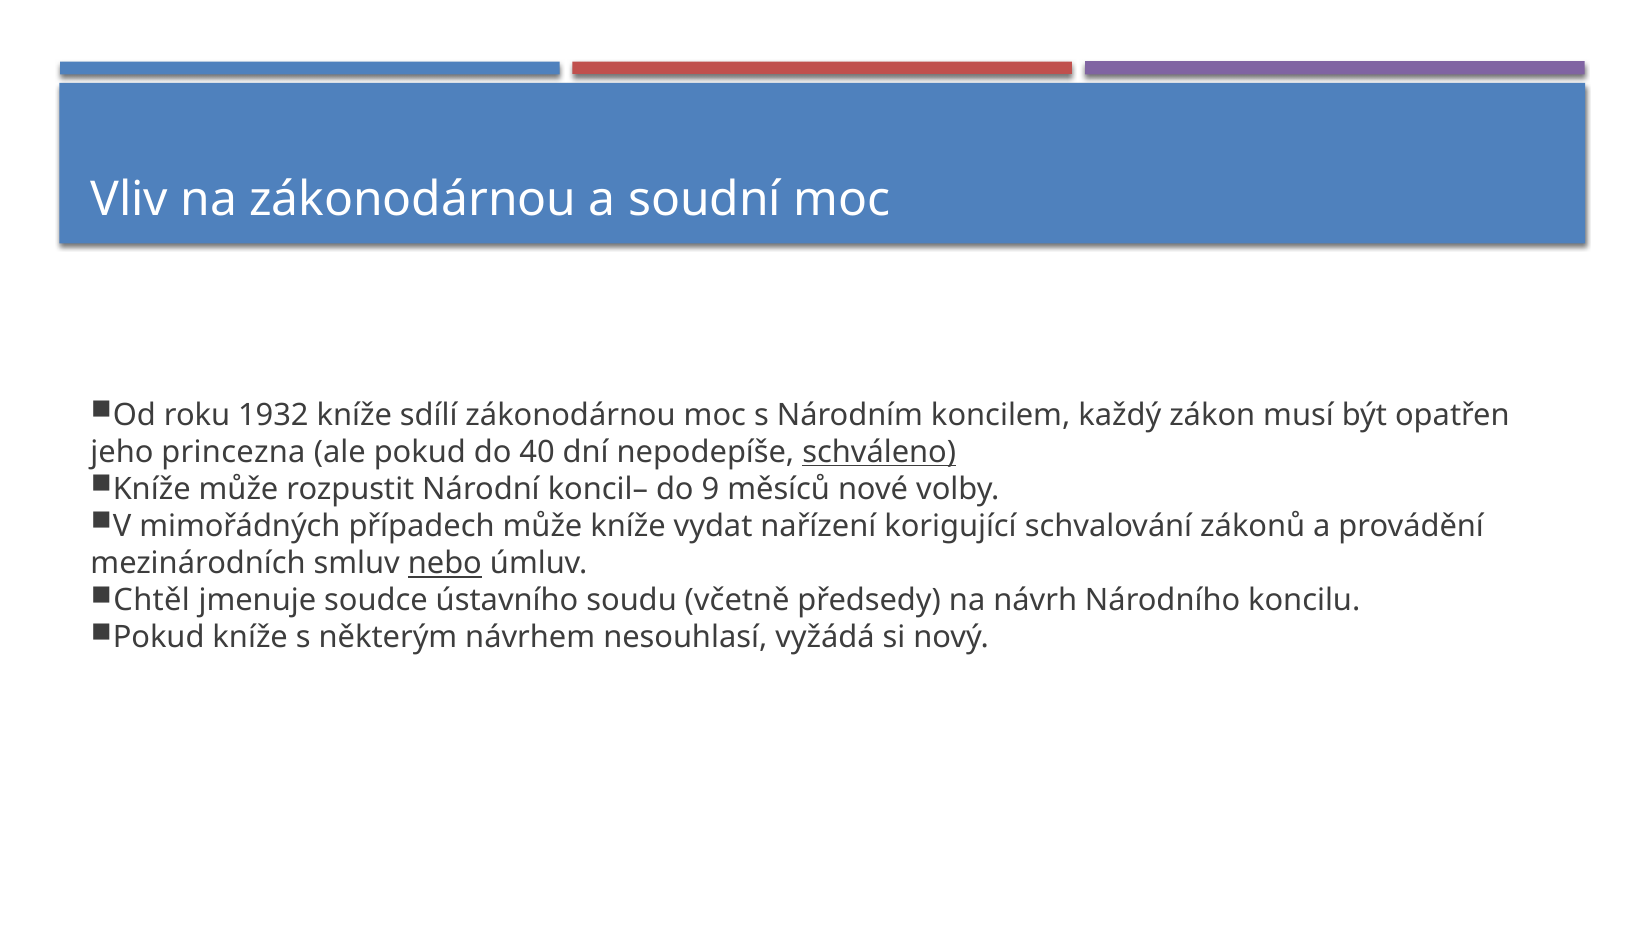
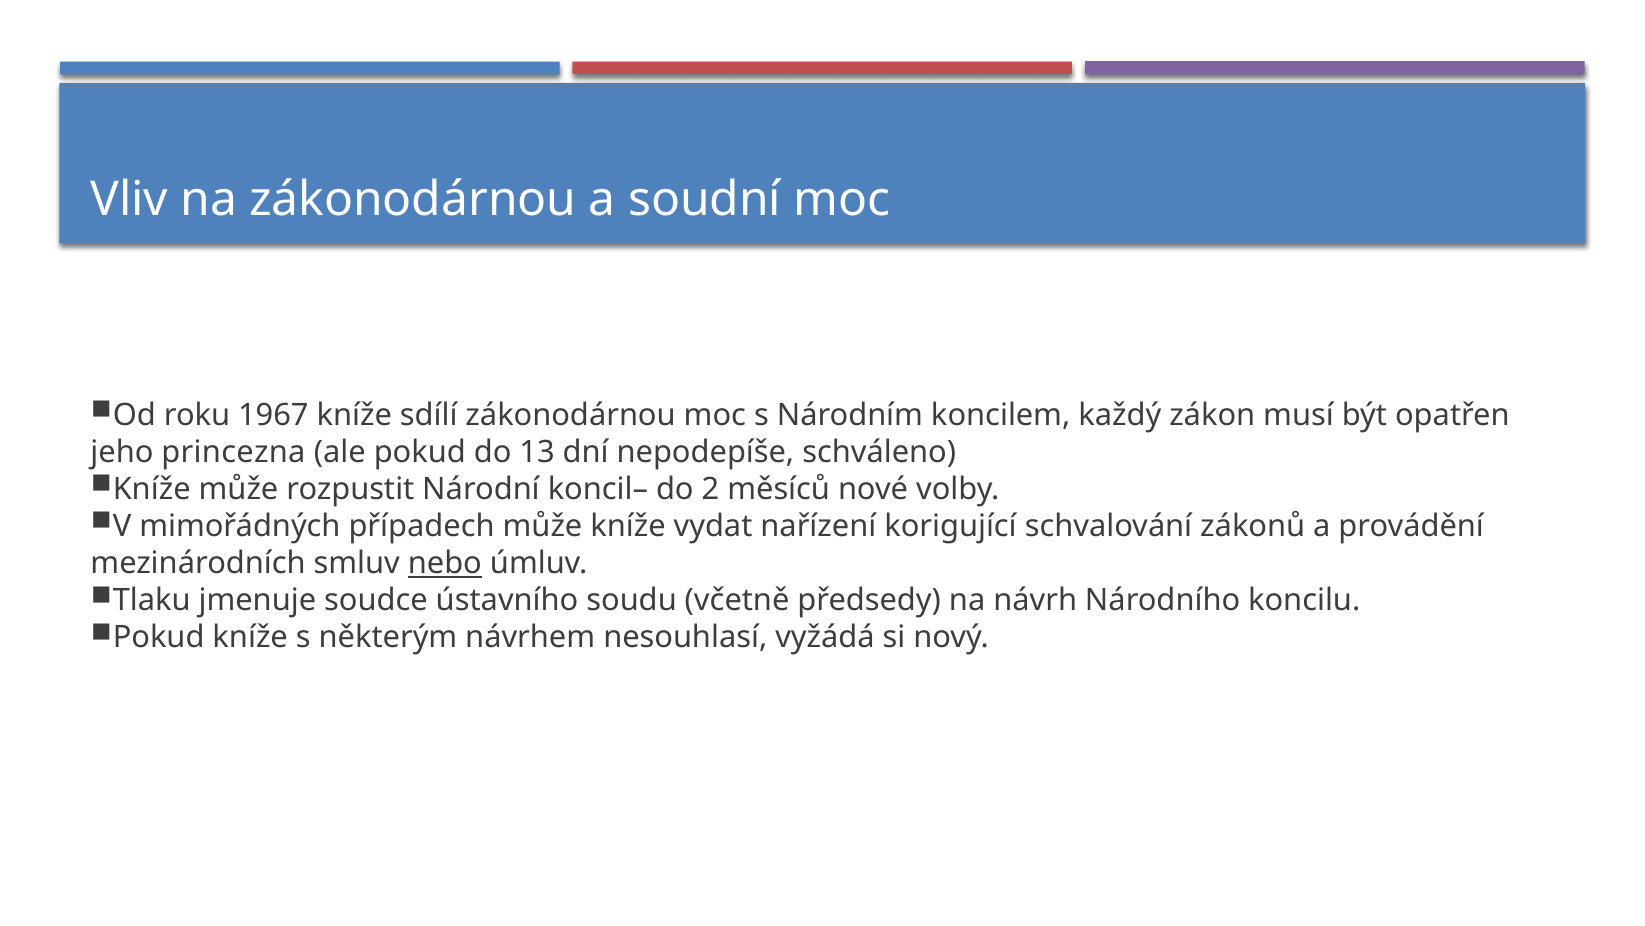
1932: 1932 -> 1967
40: 40 -> 13
schváleno underline: present -> none
9: 9 -> 2
Chtěl: Chtěl -> Tlaku
